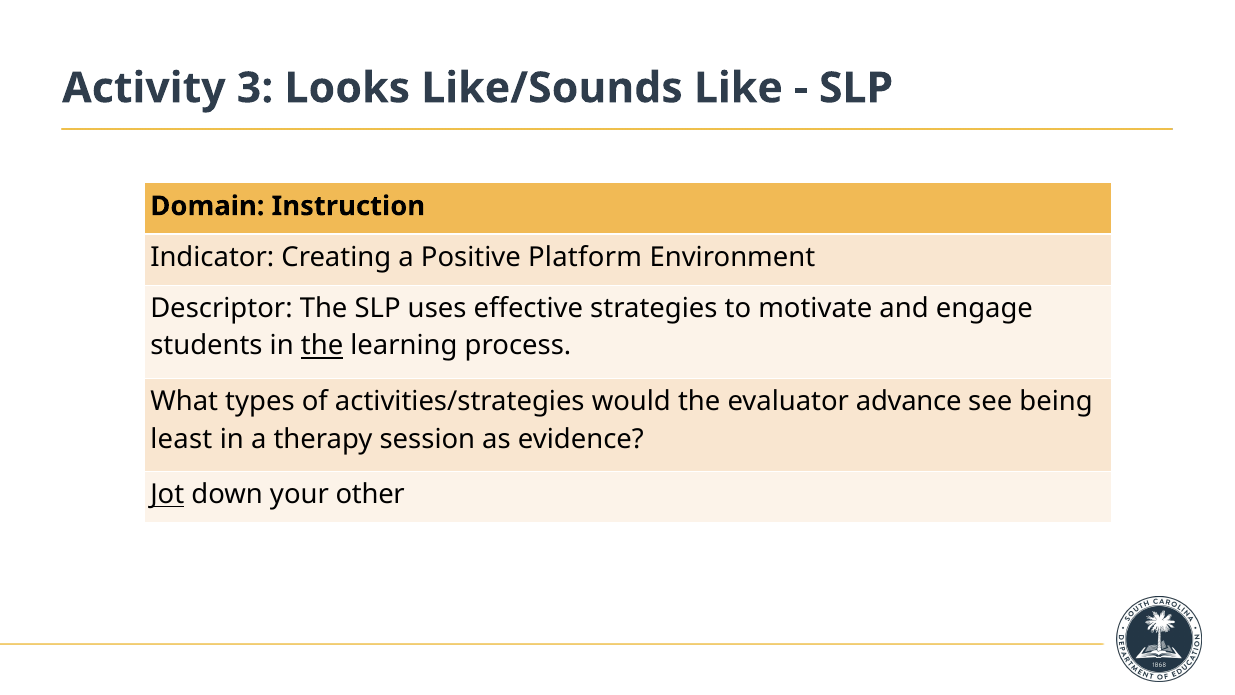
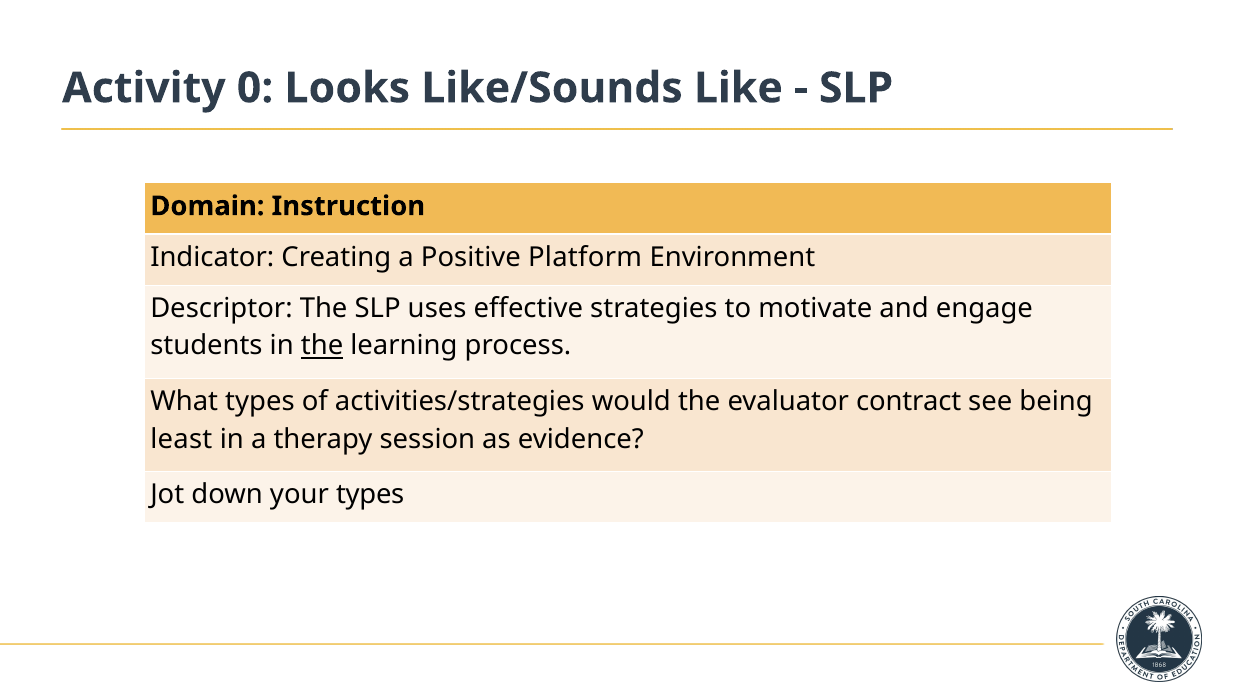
3: 3 -> 0
advance: advance -> contract
Jot underline: present -> none
your other: other -> types
